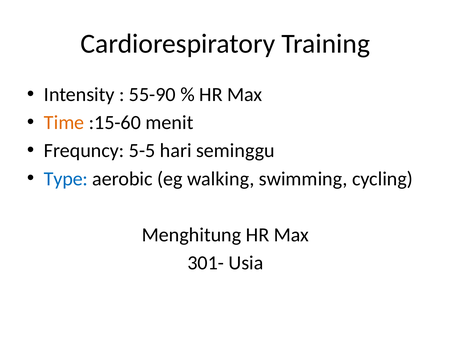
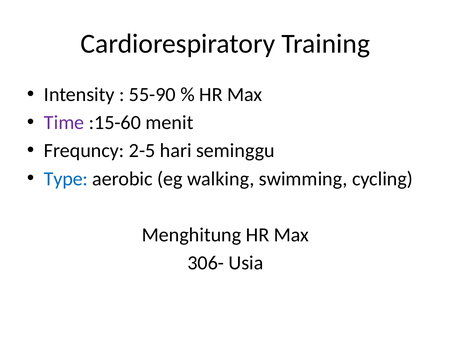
Time colour: orange -> purple
5-5: 5-5 -> 2-5
301-: 301- -> 306-
